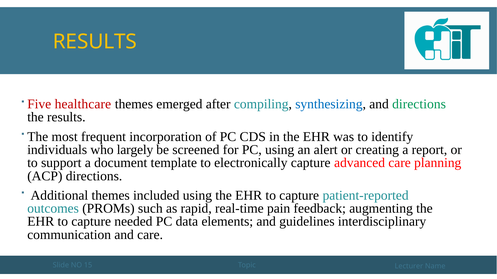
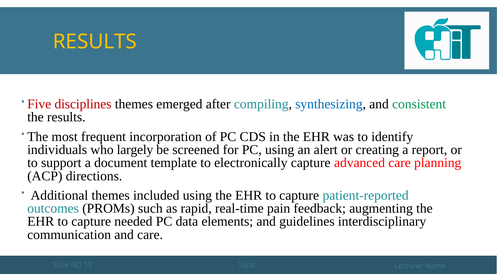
healthcare: healthcare -> disciplines
and directions: directions -> consistent
